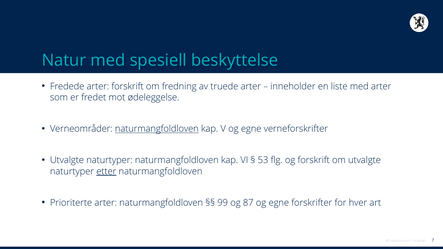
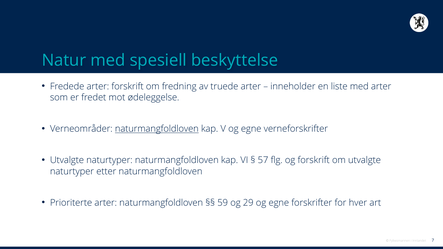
53: 53 -> 57
etter underline: present -> none
99: 99 -> 59
87: 87 -> 29
